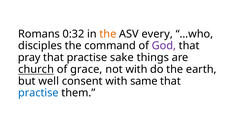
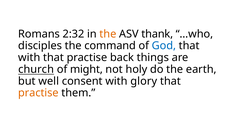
0:32: 0:32 -> 2:32
every: every -> thank
God colour: purple -> blue
pray at (29, 57): pray -> with
sake: sake -> back
grace: grace -> might
not with: with -> holy
same: same -> glory
practise at (38, 93) colour: blue -> orange
